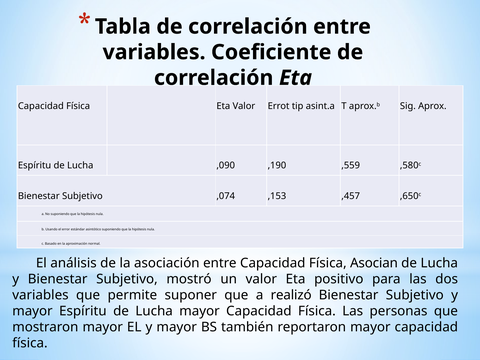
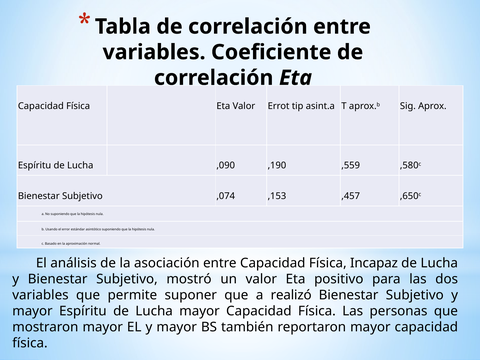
Asocian: Asocian -> Incapaz
